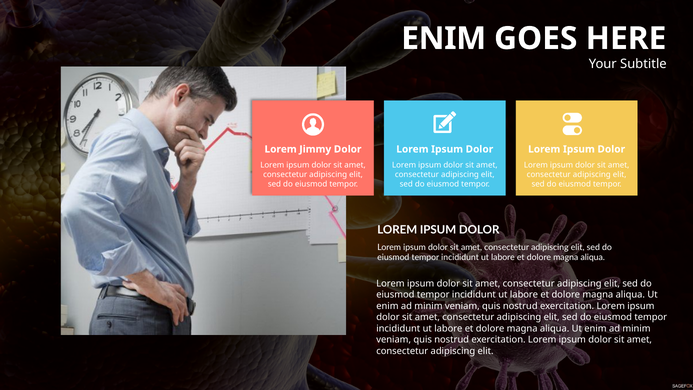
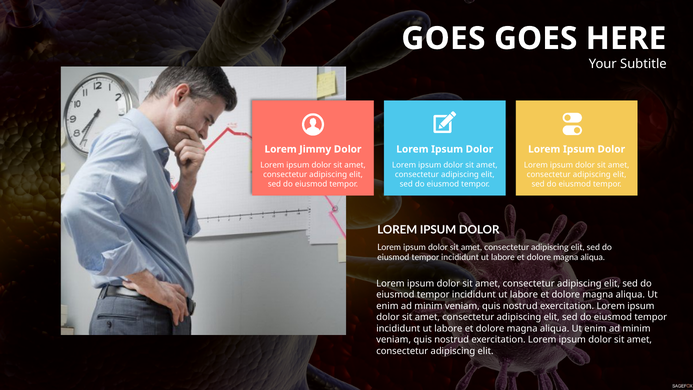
ENIM at (444, 38): ENIM -> GOES
